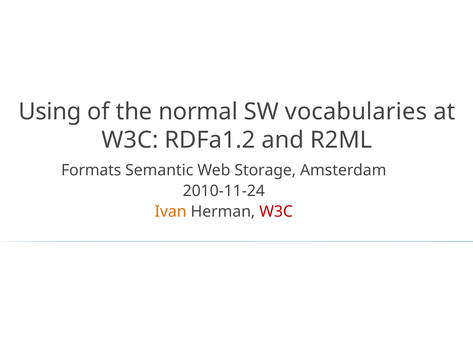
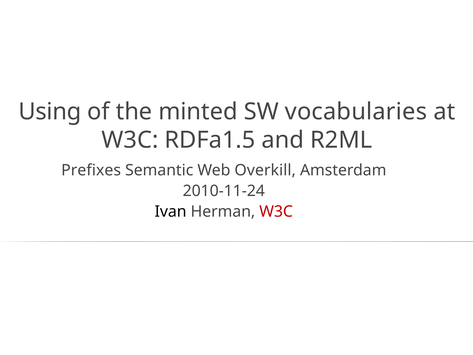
normal: normal -> minted
RDFa1.2: RDFa1.2 -> RDFa1.5
Formats: Formats -> Prefixes
Storage: Storage -> Overkill
Ivan colour: orange -> black
